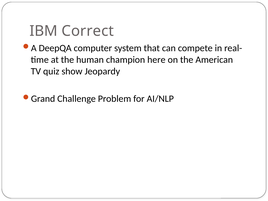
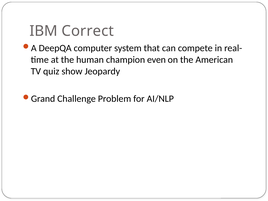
here: here -> even
